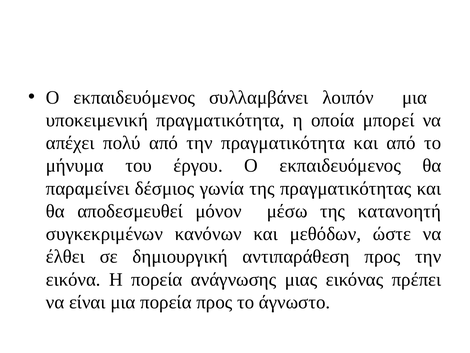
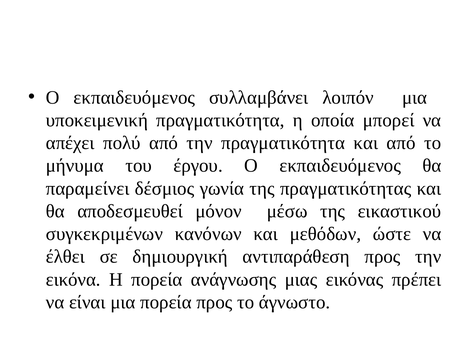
κατανοητή: κατανοητή -> εικαστικού
